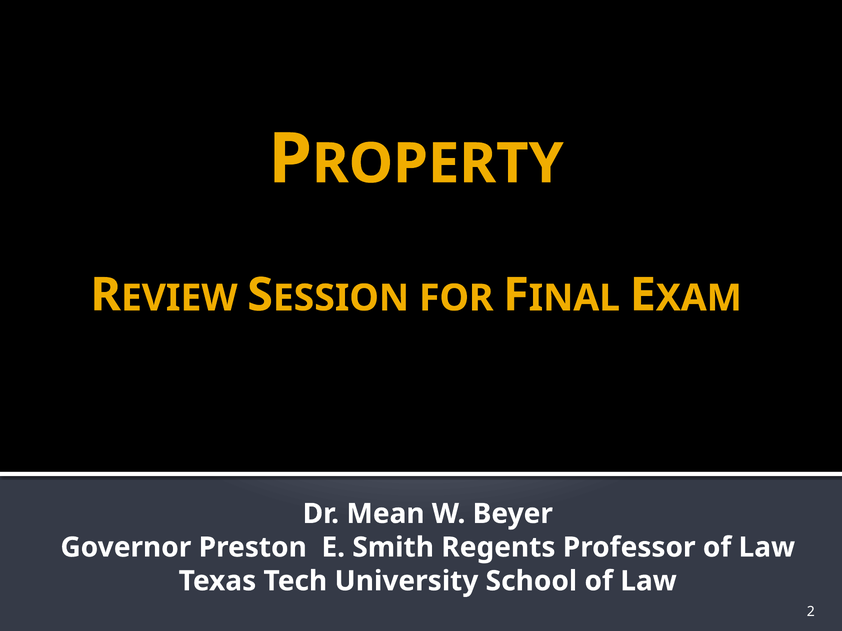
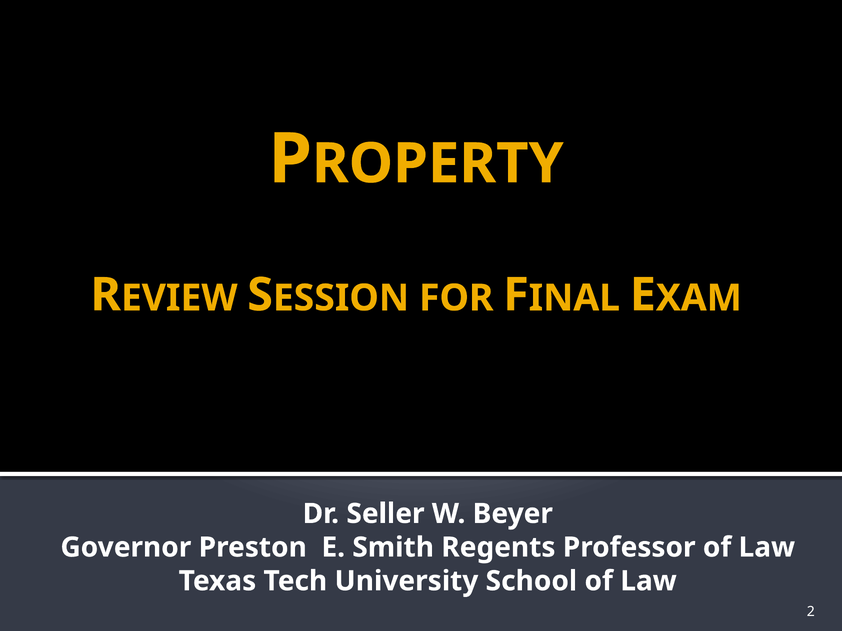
Mean: Mean -> Seller
